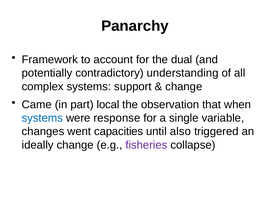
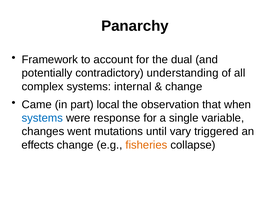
support: support -> internal
capacities: capacities -> mutations
also: also -> vary
ideally: ideally -> effects
fisheries colour: purple -> orange
